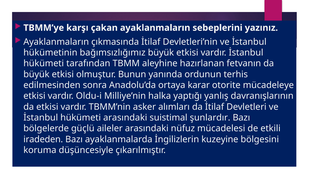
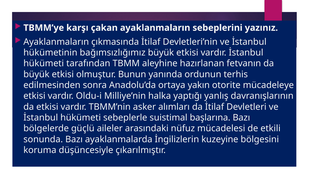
karar: karar -> yakın
hükümeti arasındaki: arasındaki -> sebeplerle
şunlardır: şunlardır -> başlarına
iradeden: iradeden -> sonunda
